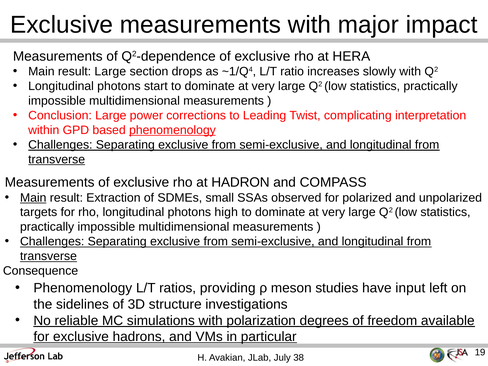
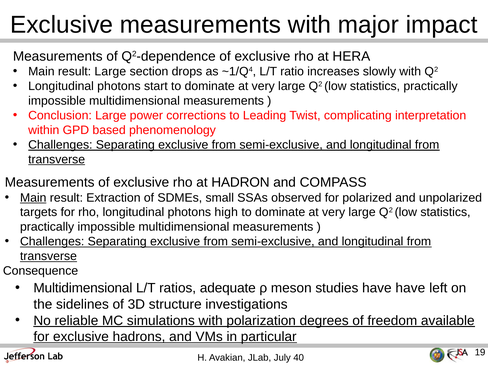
phenomenology at (172, 130) underline: present -> none
Phenomenology at (83, 288): Phenomenology -> Multidimensional
providing: providing -> adequate
have input: input -> have
38: 38 -> 40
